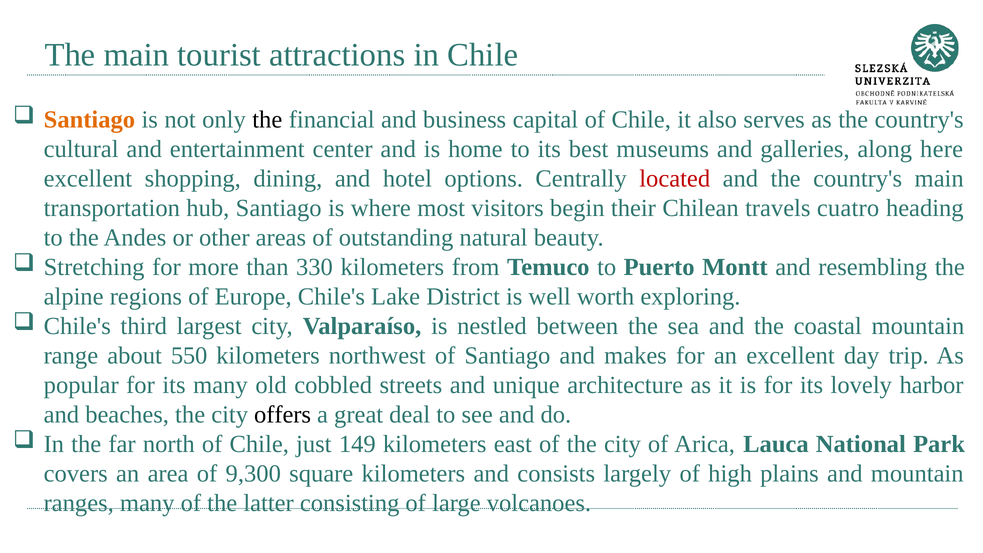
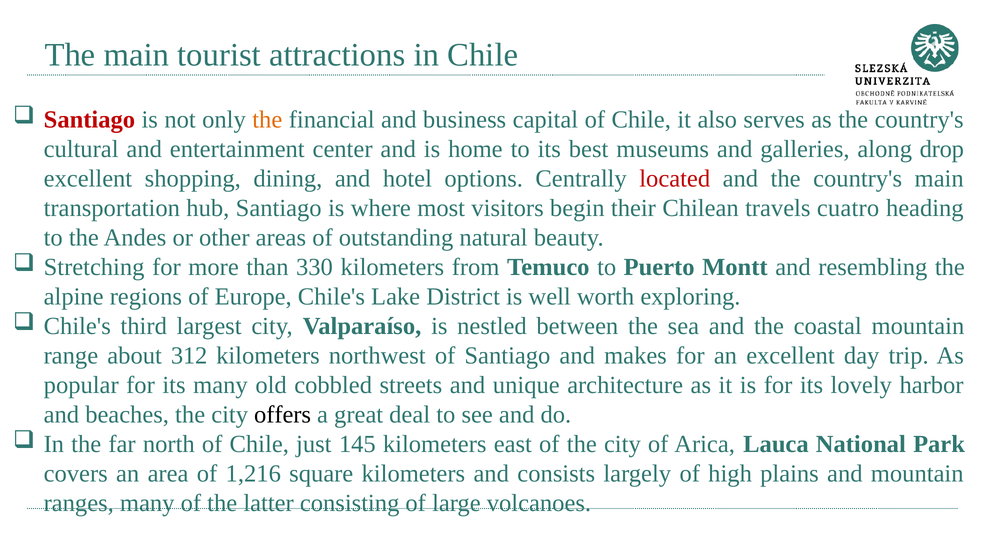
Santiago at (89, 120) colour: orange -> red
the at (267, 120) colour: black -> orange
here: here -> drop
550: 550 -> 312
149: 149 -> 145
9,300: 9,300 -> 1,216
